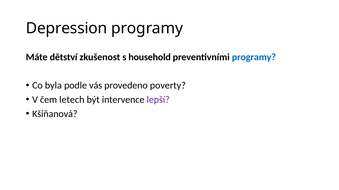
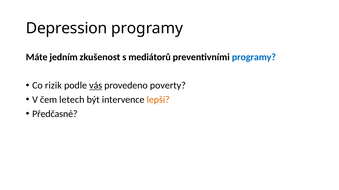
dětství: dětství -> jedním
household: household -> mediátorů
byla: byla -> rizik
vás underline: none -> present
lepší colour: purple -> orange
Kšiňanová: Kšiňanová -> Předčasné
